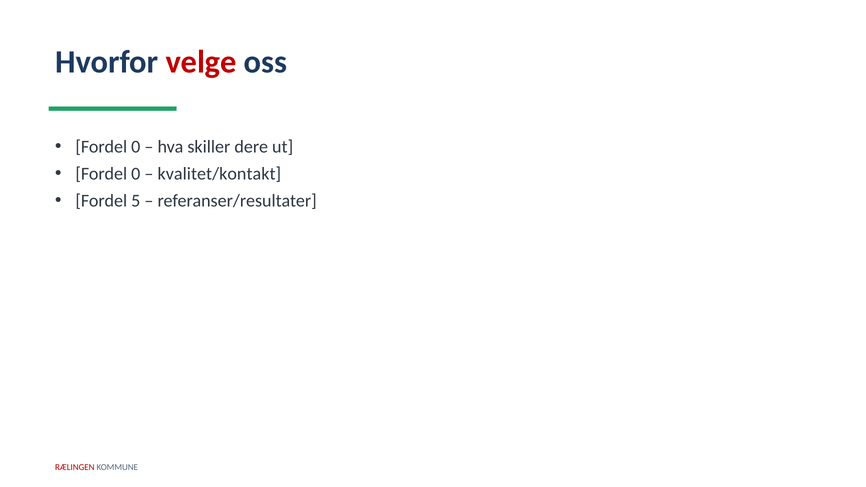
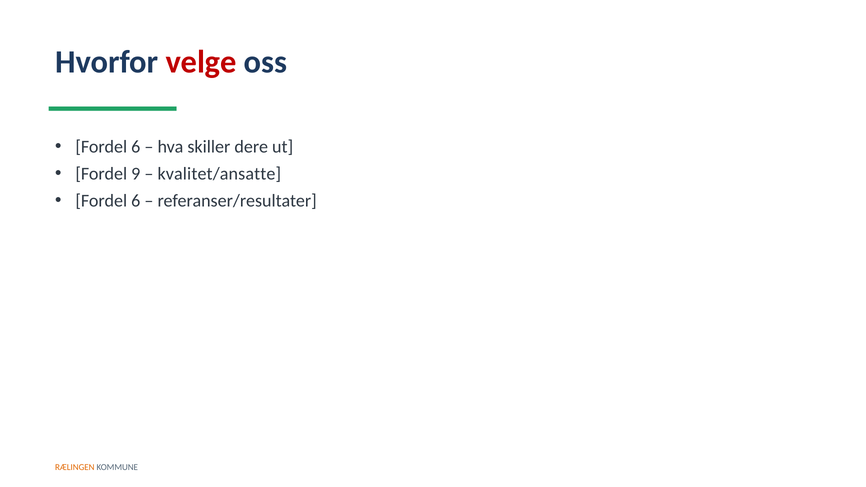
0 at (136, 147): 0 -> 6
0 at (136, 174): 0 -> 9
kvalitet/kontakt: kvalitet/kontakt -> kvalitet/ansatte
5 at (136, 201): 5 -> 6
RÆLINGEN colour: red -> orange
